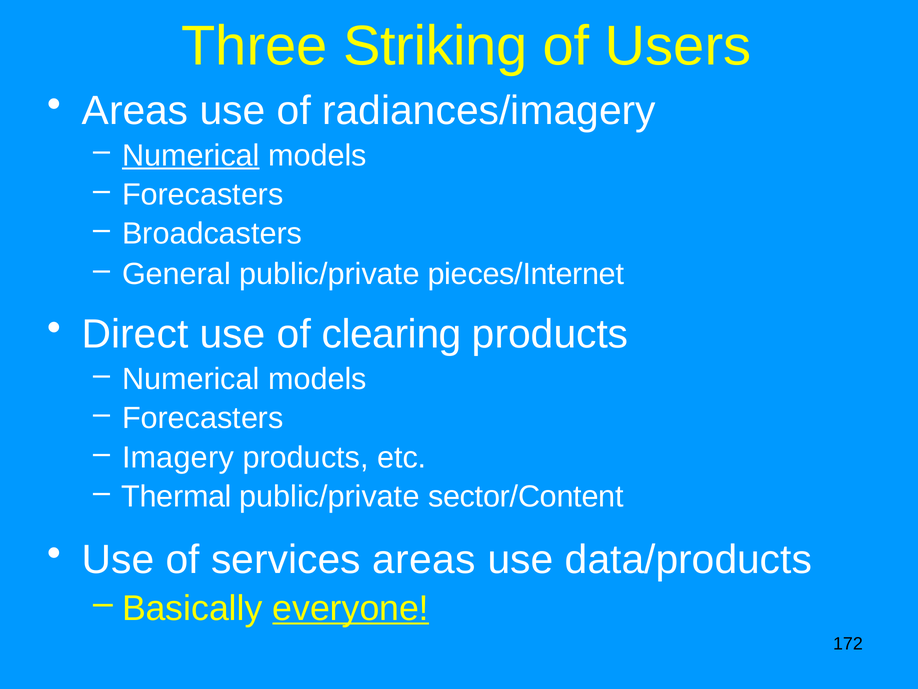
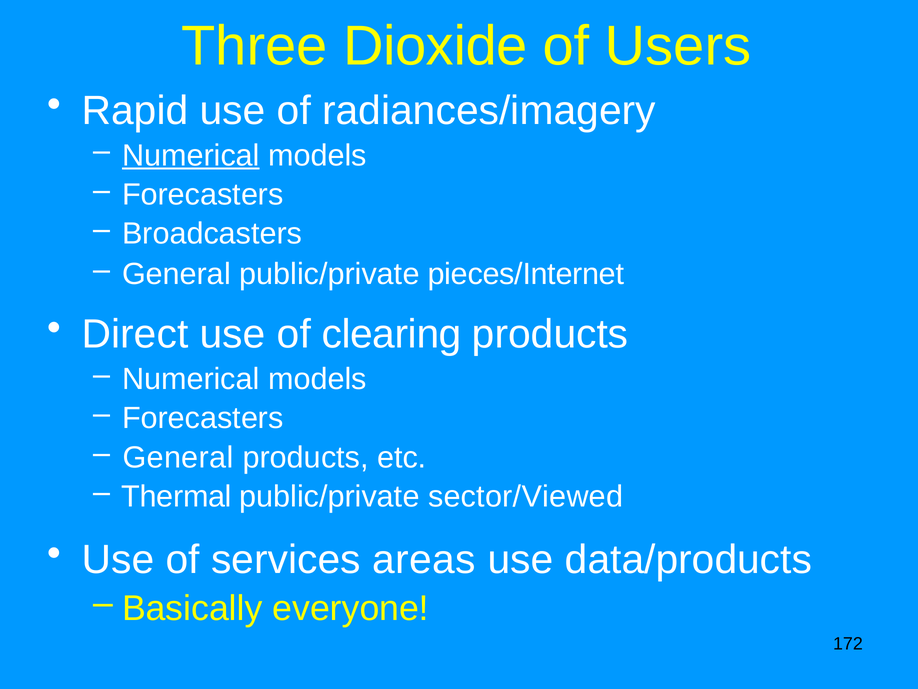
Striking: Striking -> Dioxide
Areas at (135, 111): Areas -> Rapid
Imagery at (178, 457): Imagery -> General
sector/Content: sector/Content -> sector/Viewed
everyone underline: present -> none
